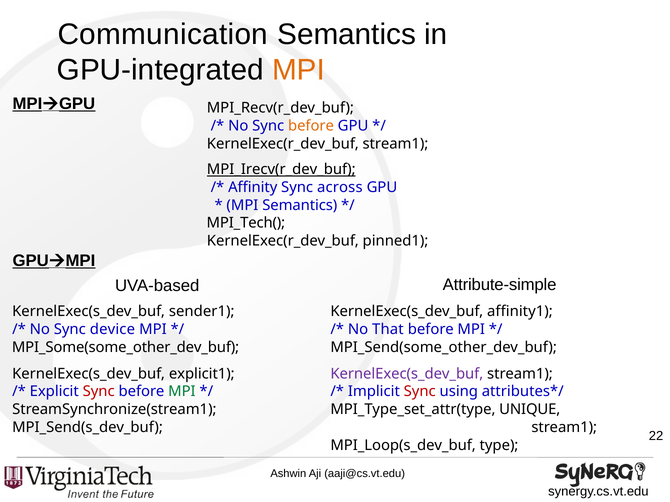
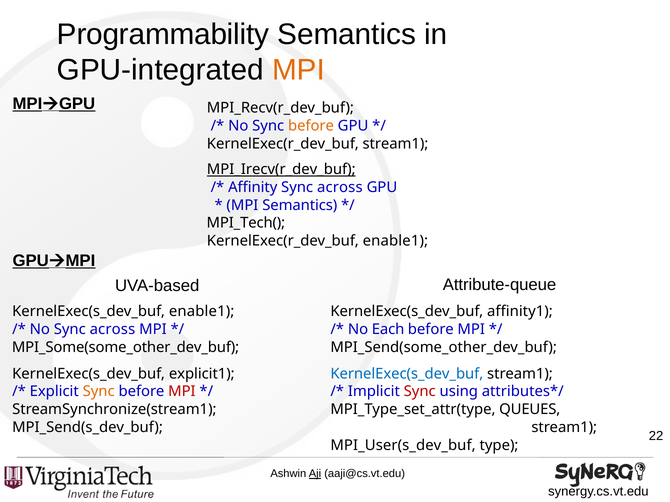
Communication: Communication -> Programmability
KernelExec(r_dev_buf pinned1: pinned1 -> enable1
Attribute-simple: Attribute-simple -> Attribute-queue
KernelExec(s_dev_buf sender1: sender1 -> enable1
No Sync device: device -> across
That: That -> Each
KernelExec(s_dev_buf at (407, 374) colour: purple -> blue
Sync at (99, 392) colour: red -> orange
MPI at (182, 392) colour: green -> red
UNIQUE: UNIQUE -> QUEUES
MPI_Loop(s_dev_buf: MPI_Loop(s_dev_buf -> MPI_User(s_dev_buf
Aji underline: none -> present
